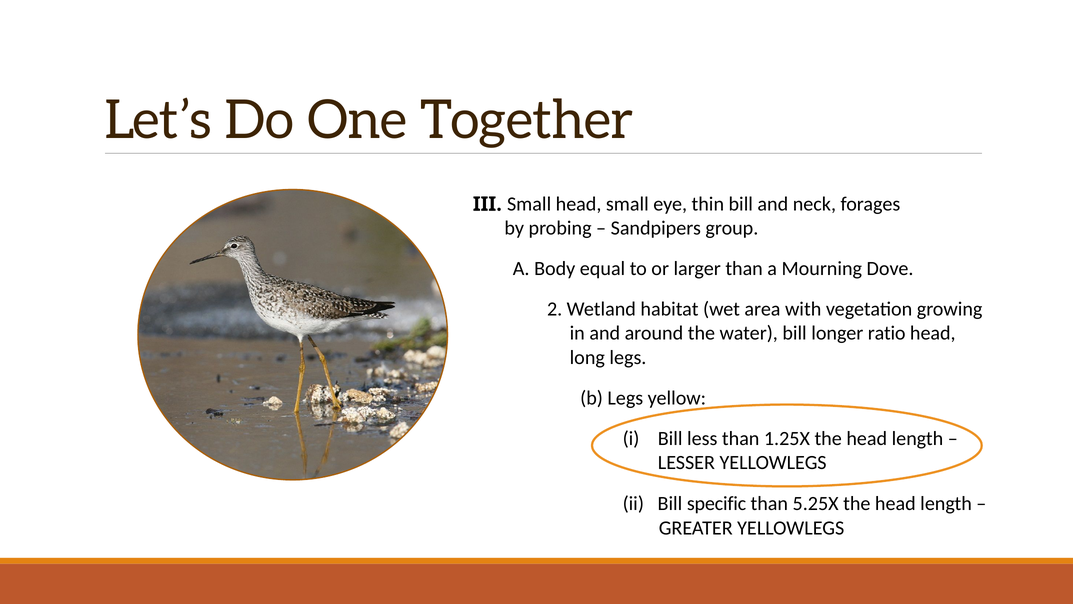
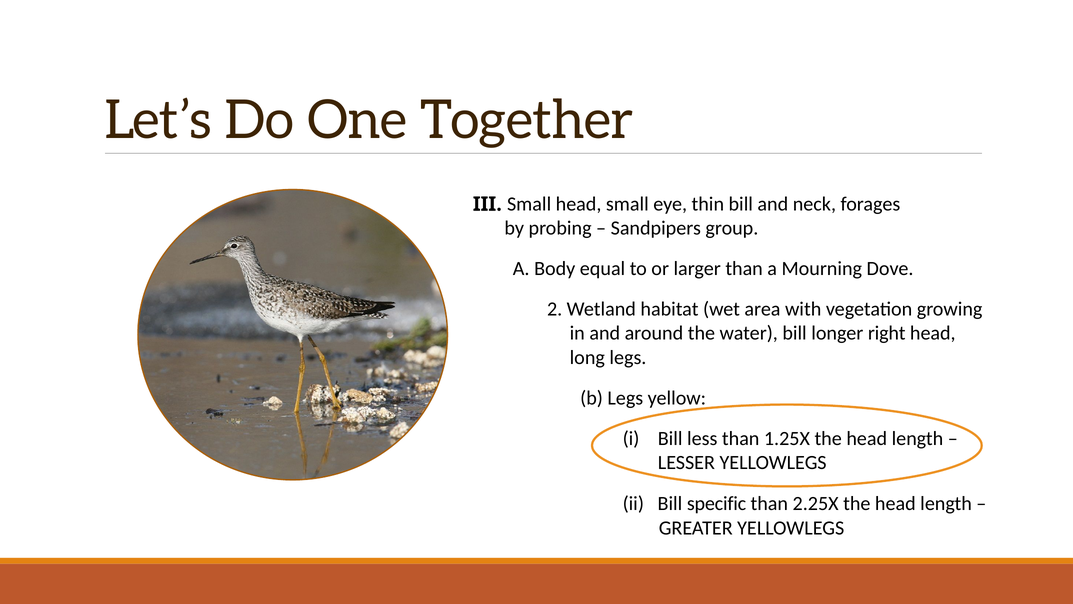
ratio: ratio -> right
5.25X: 5.25X -> 2.25X
